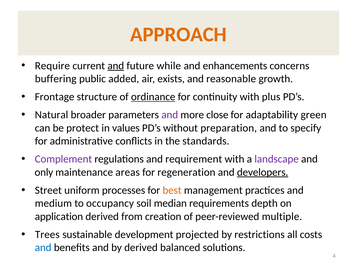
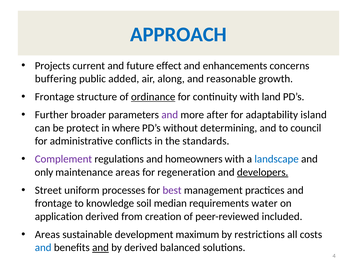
APPROACH colour: orange -> blue
Require: Require -> Projects
and at (116, 66) underline: present -> none
while: while -> effect
exists: exists -> along
plus: plus -> land
Natural: Natural -> Further
close: close -> after
green: green -> island
values: values -> where
preparation: preparation -> determining
specify: specify -> council
requirement: requirement -> homeowners
landscape colour: purple -> blue
best colour: orange -> purple
medium at (53, 203): medium -> frontage
occupancy: occupancy -> knowledge
depth: depth -> water
multiple: multiple -> included
Trees at (47, 234): Trees -> Areas
projected: projected -> maximum
and at (101, 247) underline: none -> present
